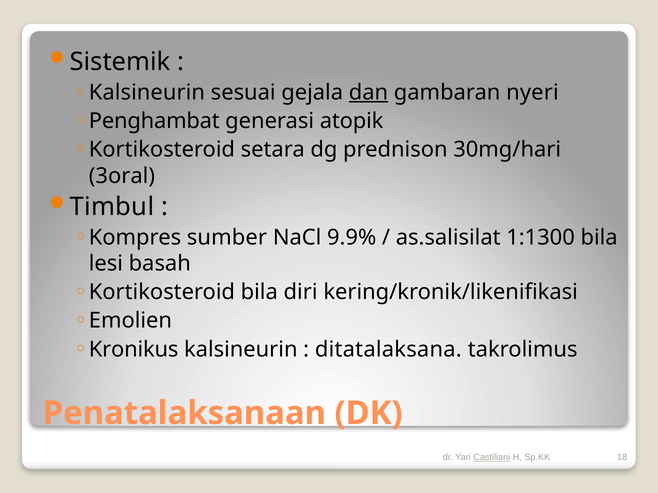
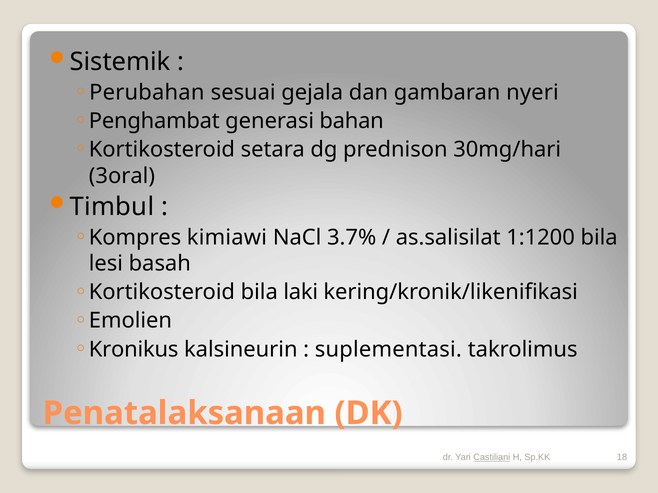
Kalsineurin at (147, 92): Kalsineurin -> Perubahan
dan underline: present -> none
atopik: atopik -> bahan
sumber: sumber -> kimiawi
9.9%: 9.9% -> 3.7%
1:1300: 1:1300 -> 1:1200
diri: diri -> laki
ditatalaksana: ditatalaksana -> suplementasi
